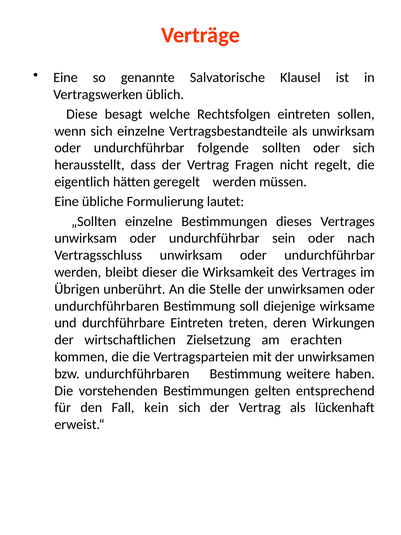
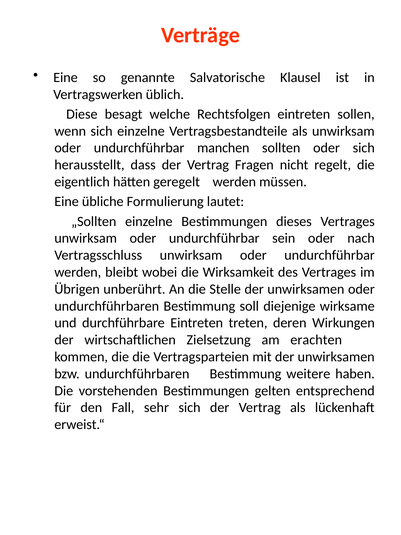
folgende: folgende -> manchen
dieser: dieser -> wobei
kein: kein -> sehr
